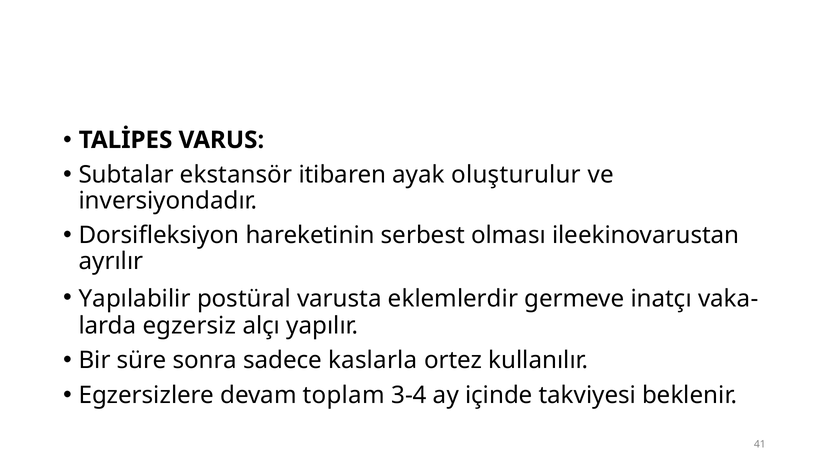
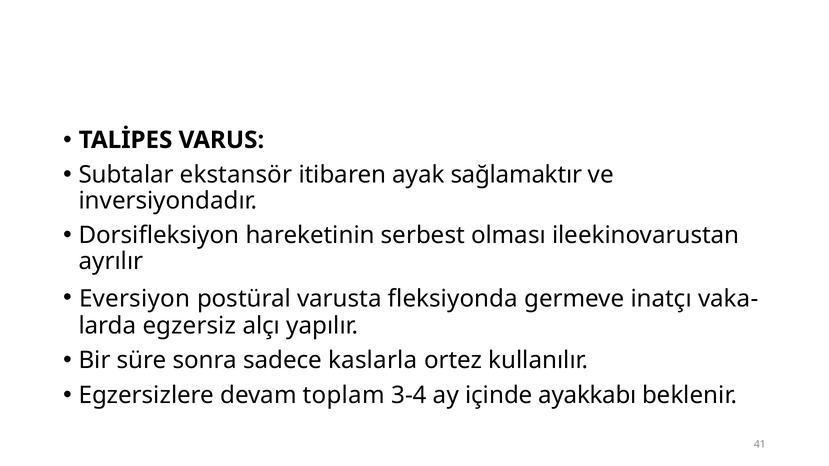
oluşturulur: oluşturulur -> sağlamaktır
Yapılabilir: Yapılabilir -> Eversiyon
eklemlerdir: eklemlerdir -> fleksiyonda
takviyesi: takviyesi -> ayakkabı
